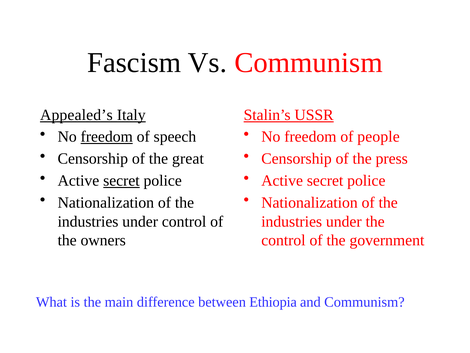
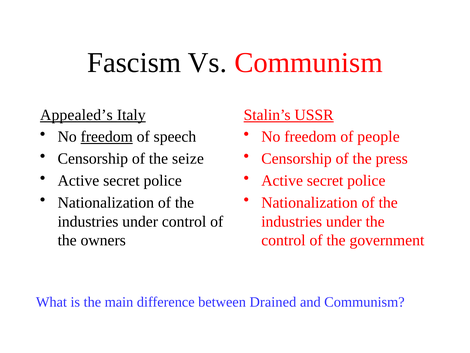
great: great -> seize
secret at (121, 180) underline: present -> none
Ethiopia: Ethiopia -> Drained
